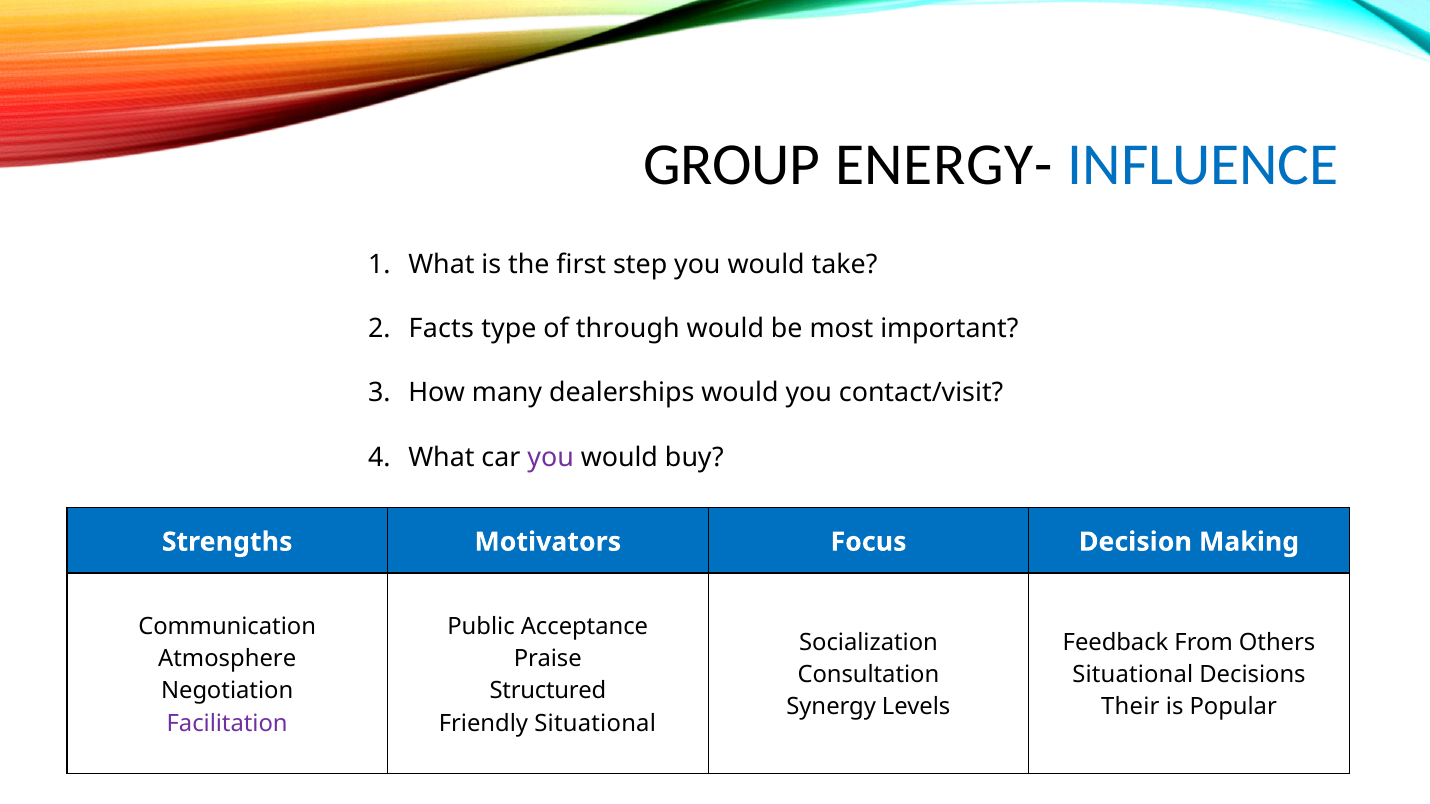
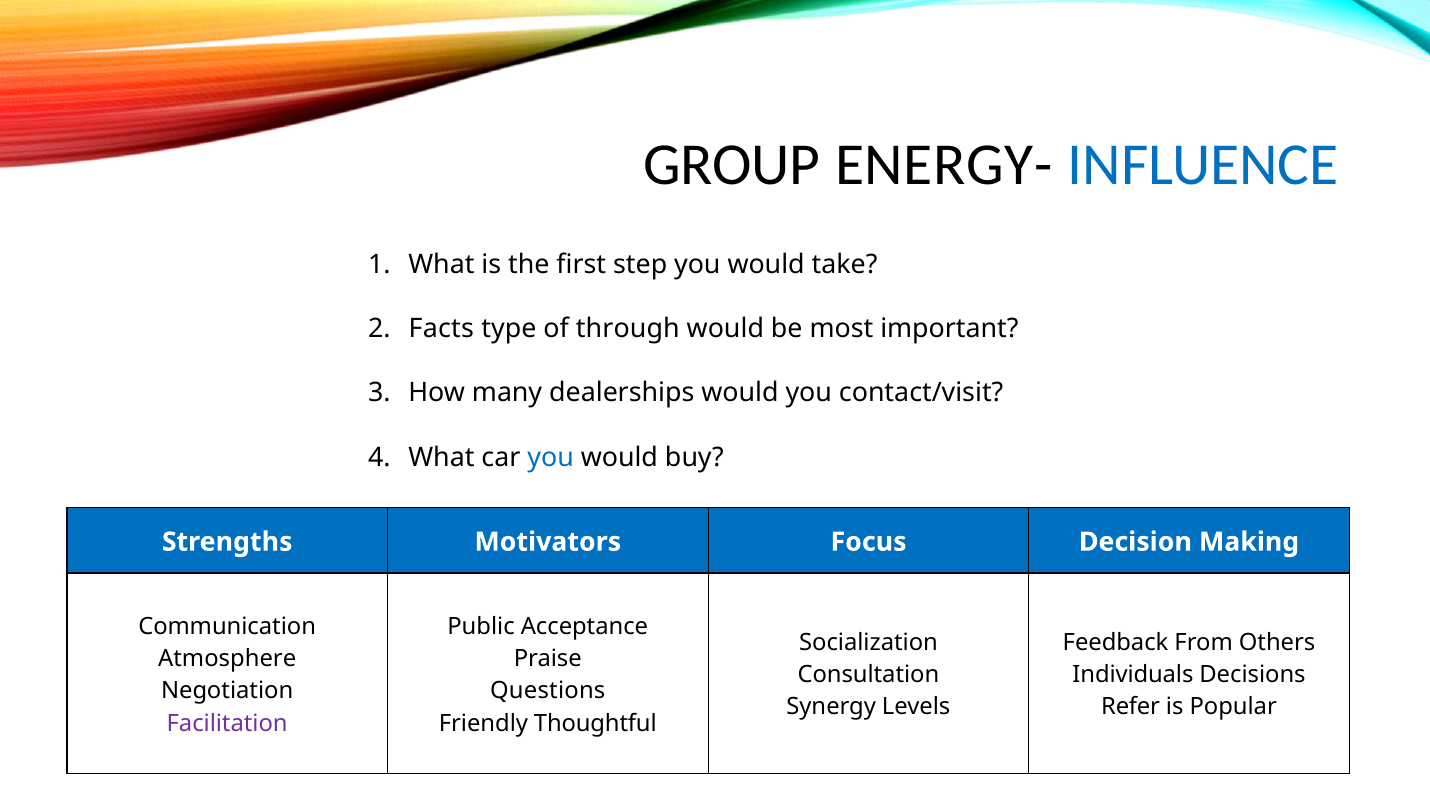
you at (551, 458) colour: purple -> blue
Situational at (1133, 675): Situational -> Individuals
Structured: Structured -> Questions
Their: Their -> Refer
Friendly Situational: Situational -> Thoughtful
